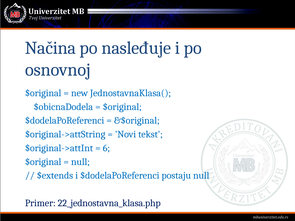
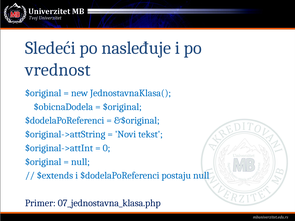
Načina: Načina -> Sledeći
osnovnoj: osnovnoj -> vrednost
6: 6 -> 0
22_jednostavna_klasa.php: 22_jednostavna_klasa.php -> 07_jednostavna_klasa.php
